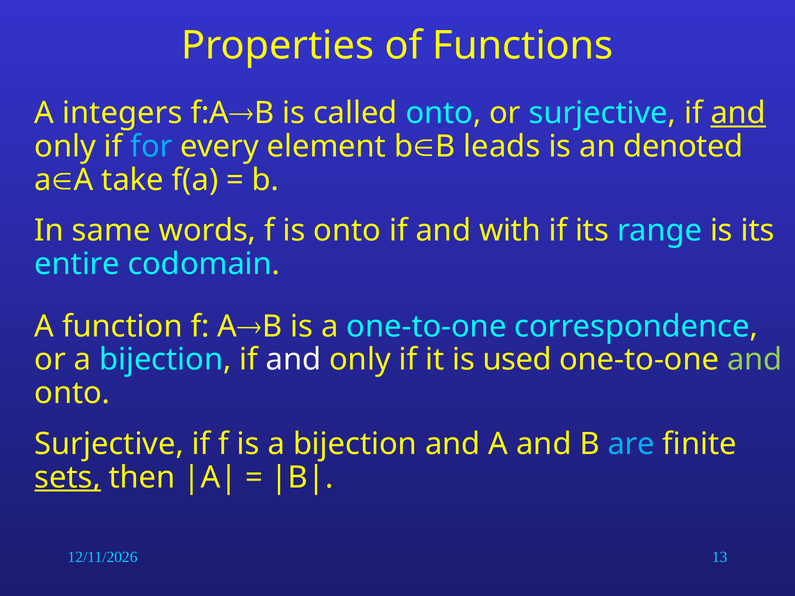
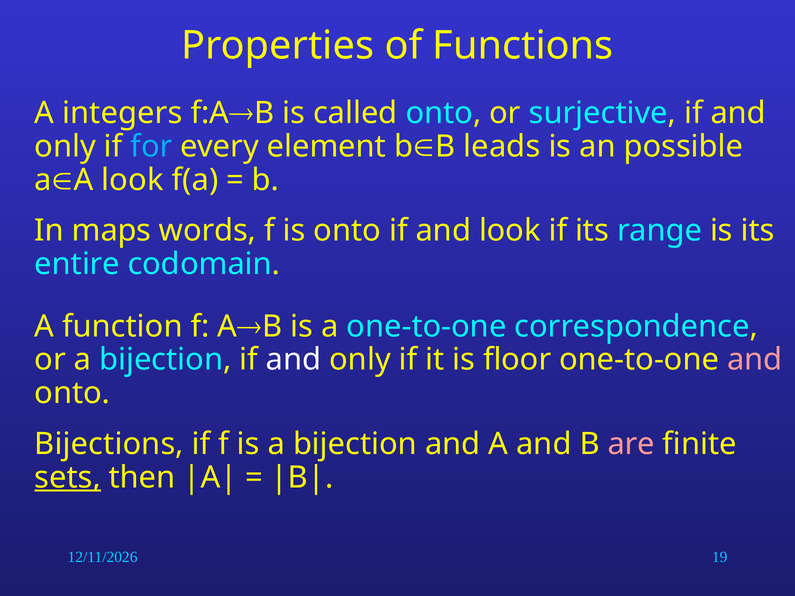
and at (738, 113) underline: present -> none
denoted: denoted -> possible
A take: take -> look
same: same -> maps
and with: with -> look
used: used -> floor
and at (755, 360) colour: light green -> pink
Surjective at (109, 444): Surjective -> Bijections
are colour: light blue -> pink
13: 13 -> 19
